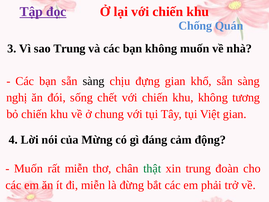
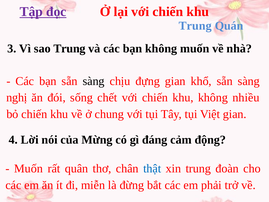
Chống at (195, 26): Chống -> Trung
tương: tương -> nhiều
rất miễn: miễn -> quân
thật colour: green -> blue
